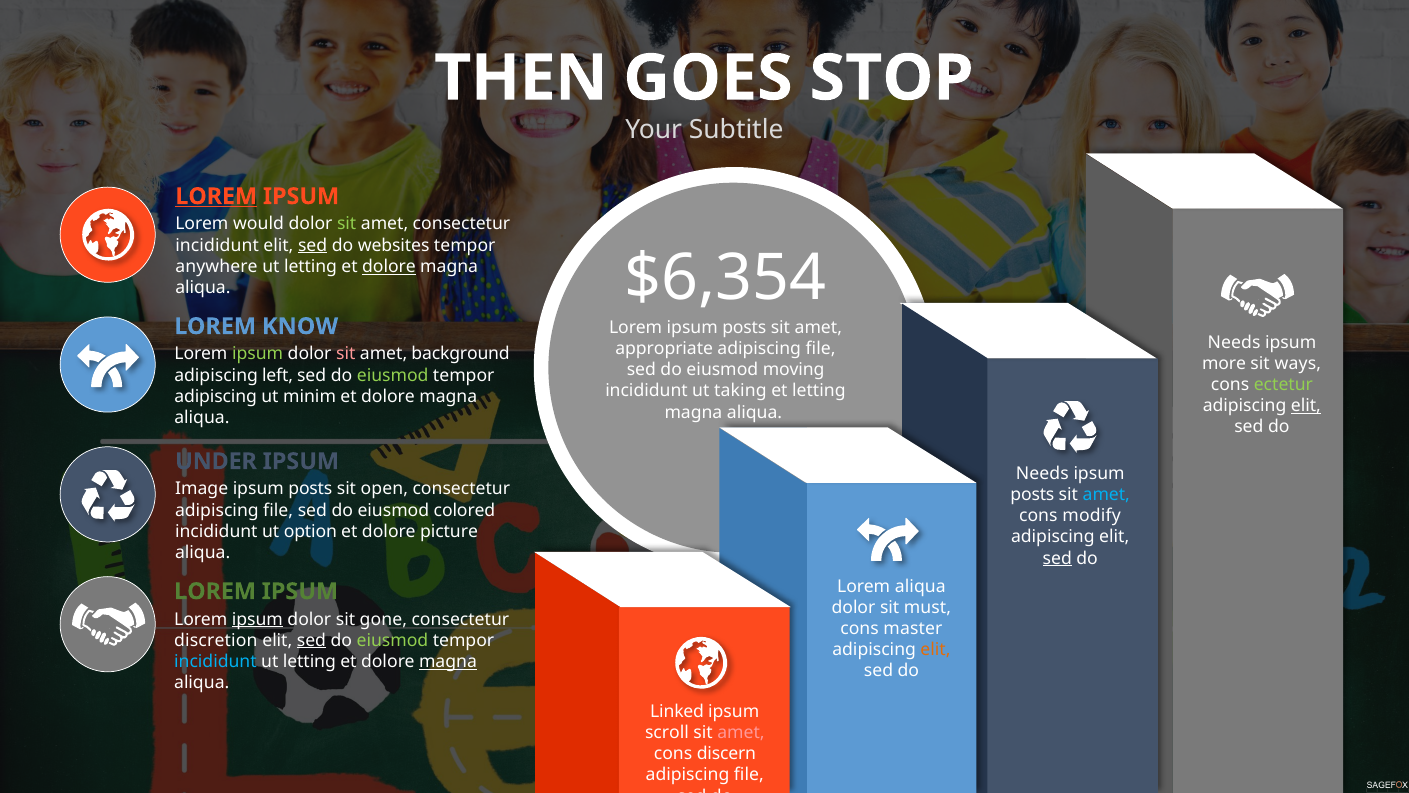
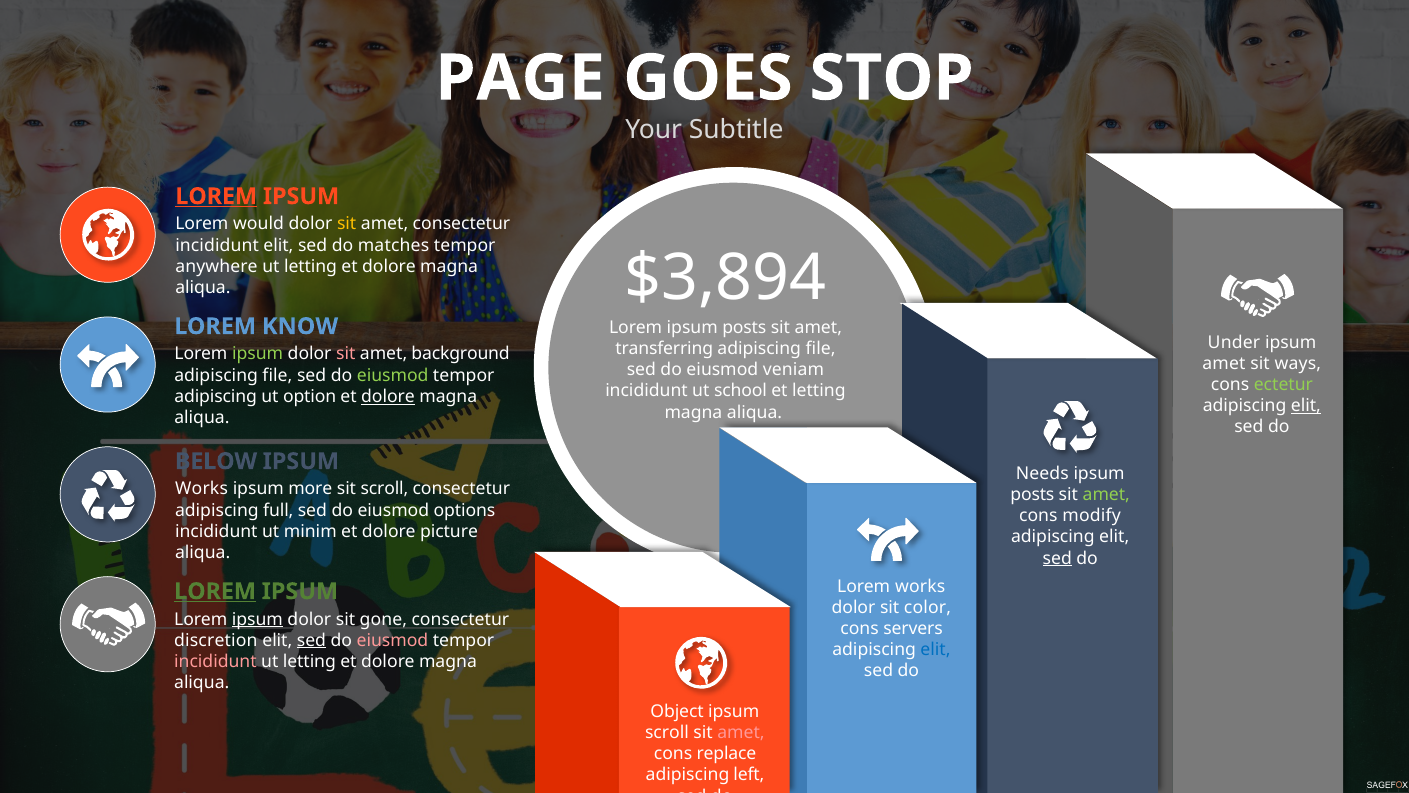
THEN: THEN -> PAGE
sit at (347, 224) colour: light green -> yellow
sed at (313, 245) underline: present -> none
websites: websites -> matches
dolore at (389, 266) underline: present -> none
$6,354: $6,354 -> $3,894
Needs at (1234, 342): Needs -> Under
appropriate: appropriate -> transferring
more at (1224, 363): more -> amet
moving: moving -> veniam
left at (278, 375): left -> file
taking: taking -> school
minim: minim -> option
dolore at (388, 396) underline: none -> present
UNDER: UNDER -> BELOW
Image at (202, 489): Image -> Works
posts at (310, 489): posts -> more
sit open: open -> scroll
amet at (1106, 495) colour: light blue -> light green
file at (278, 510): file -> full
colored: colored -> options
option: option -> minim
Lorem aliqua: aliqua -> works
LOREM at (215, 591) underline: none -> present
must: must -> color
master: master -> servers
eiusmod at (392, 640) colour: light green -> pink
elit at (935, 649) colour: orange -> blue
incididunt at (215, 661) colour: light blue -> pink
magna at (448, 661) underline: present -> none
Linked: Linked -> Object
discern: discern -> replace
file at (749, 775): file -> left
